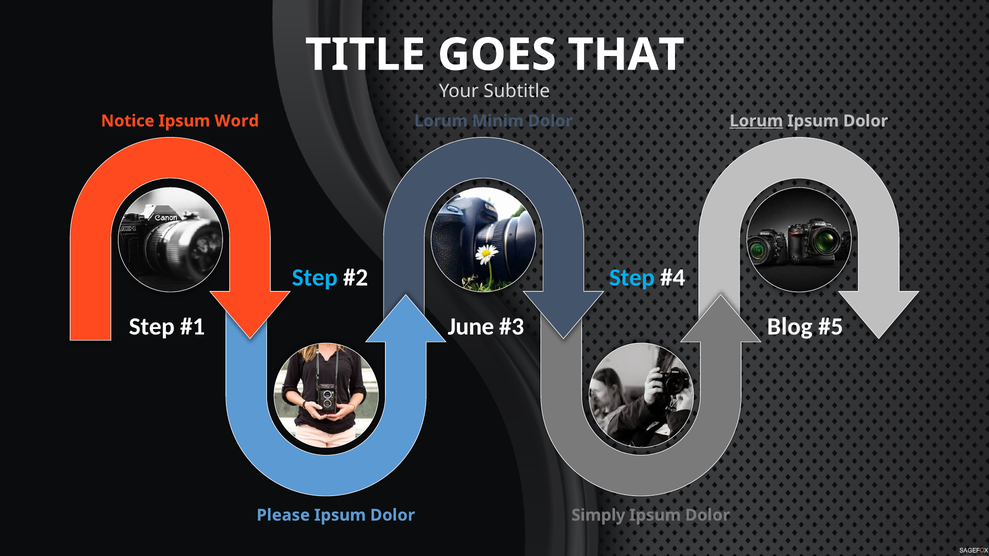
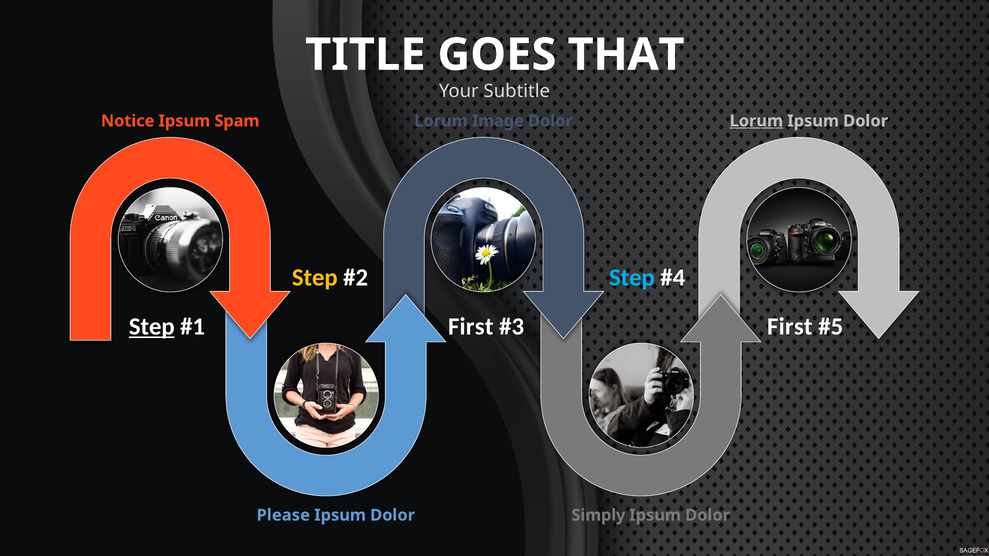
Word: Word -> Spam
Minim: Minim -> Image
Step at (315, 278) colour: light blue -> yellow
Step at (152, 327) underline: none -> present
June at (471, 327): June -> First
Blog at (790, 327): Blog -> First
